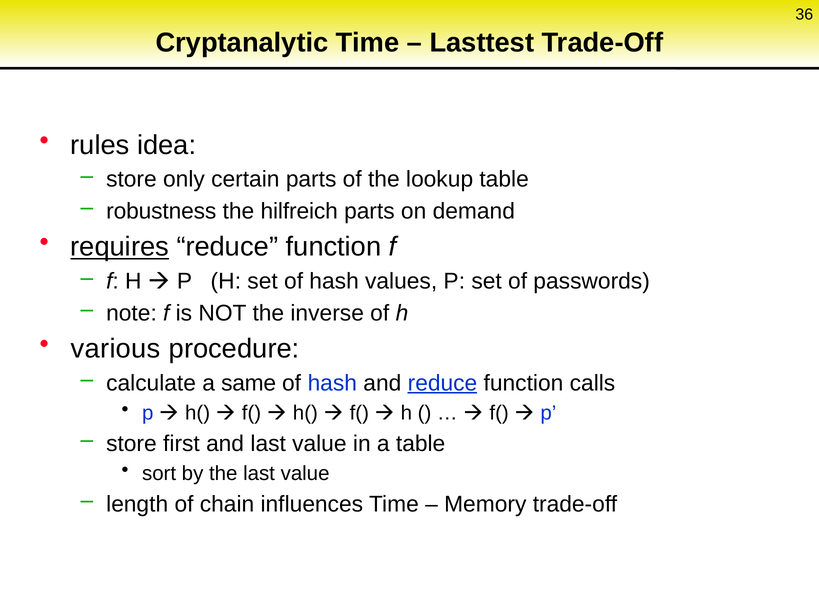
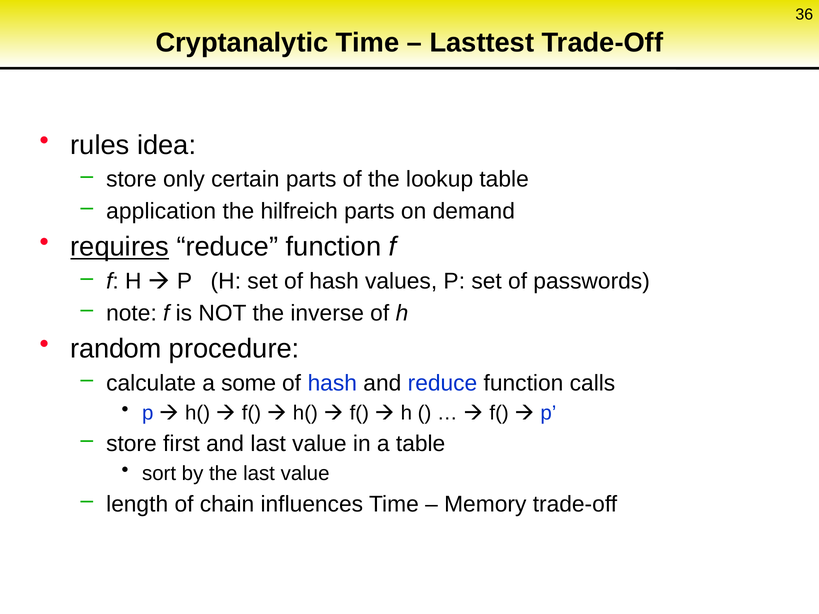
robustness: robustness -> application
various: various -> random
same: same -> some
reduce at (442, 383) underline: present -> none
